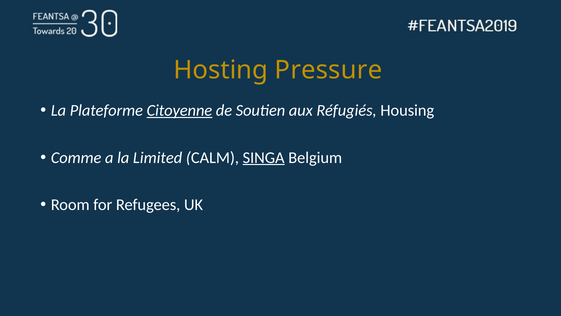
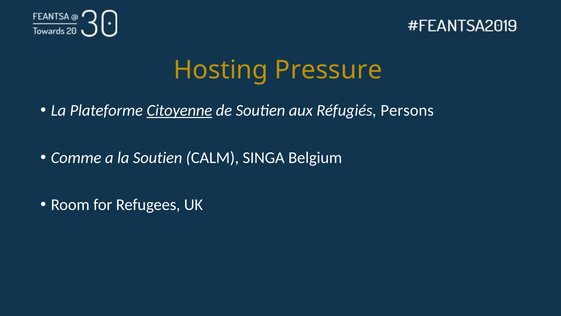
Housing: Housing -> Persons
la Limited: Limited -> Soutien
SINGA underline: present -> none
